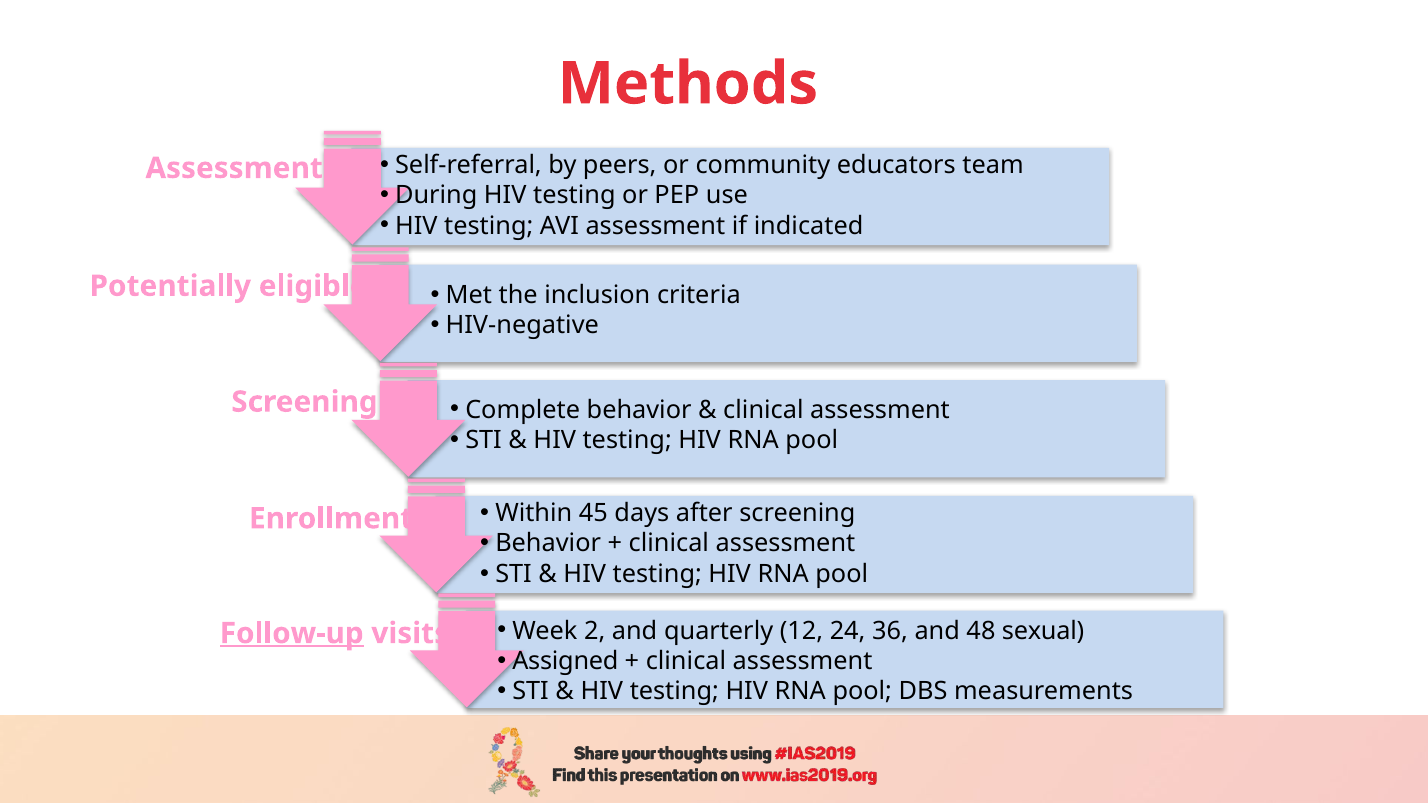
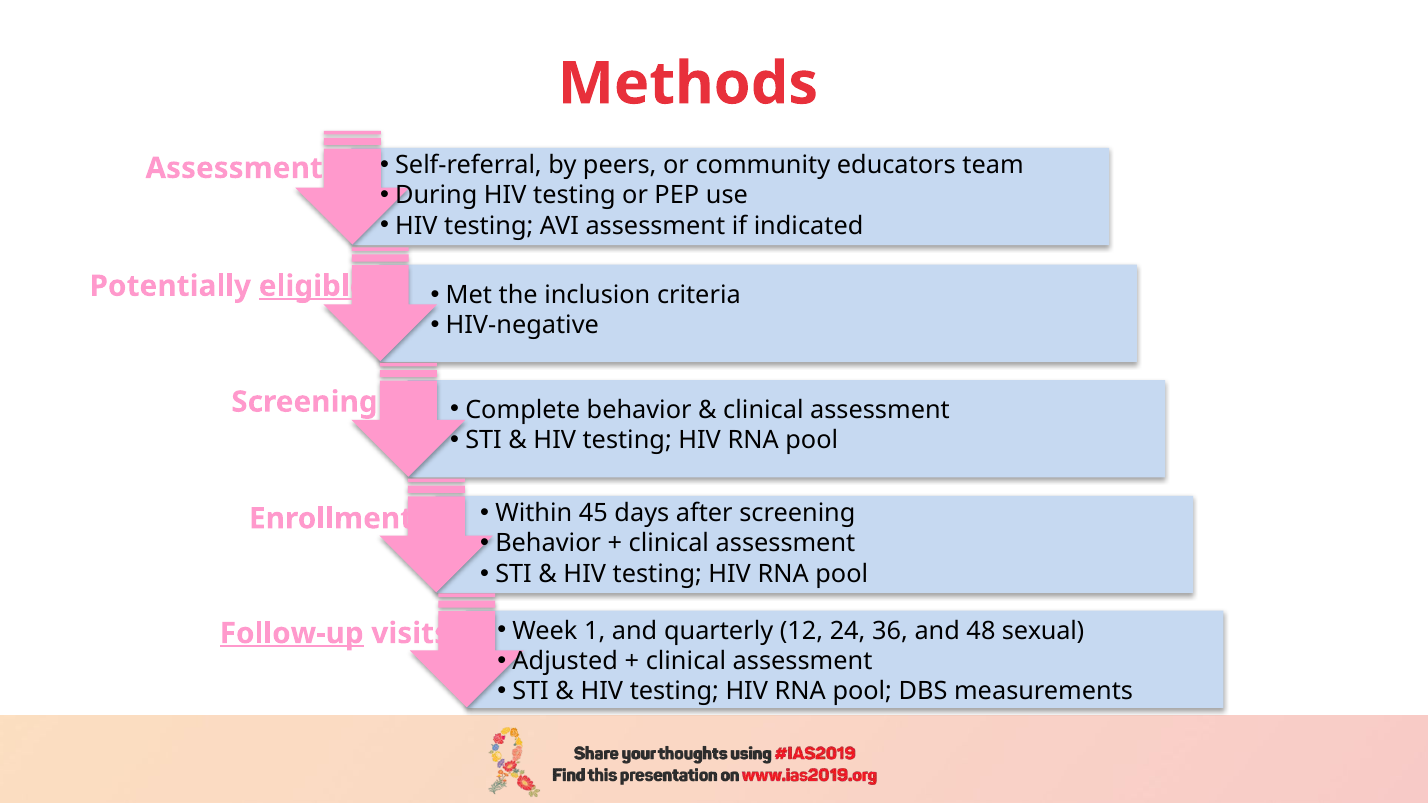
eligible underline: none -> present
2: 2 -> 1
Assigned: Assigned -> Adjusted
